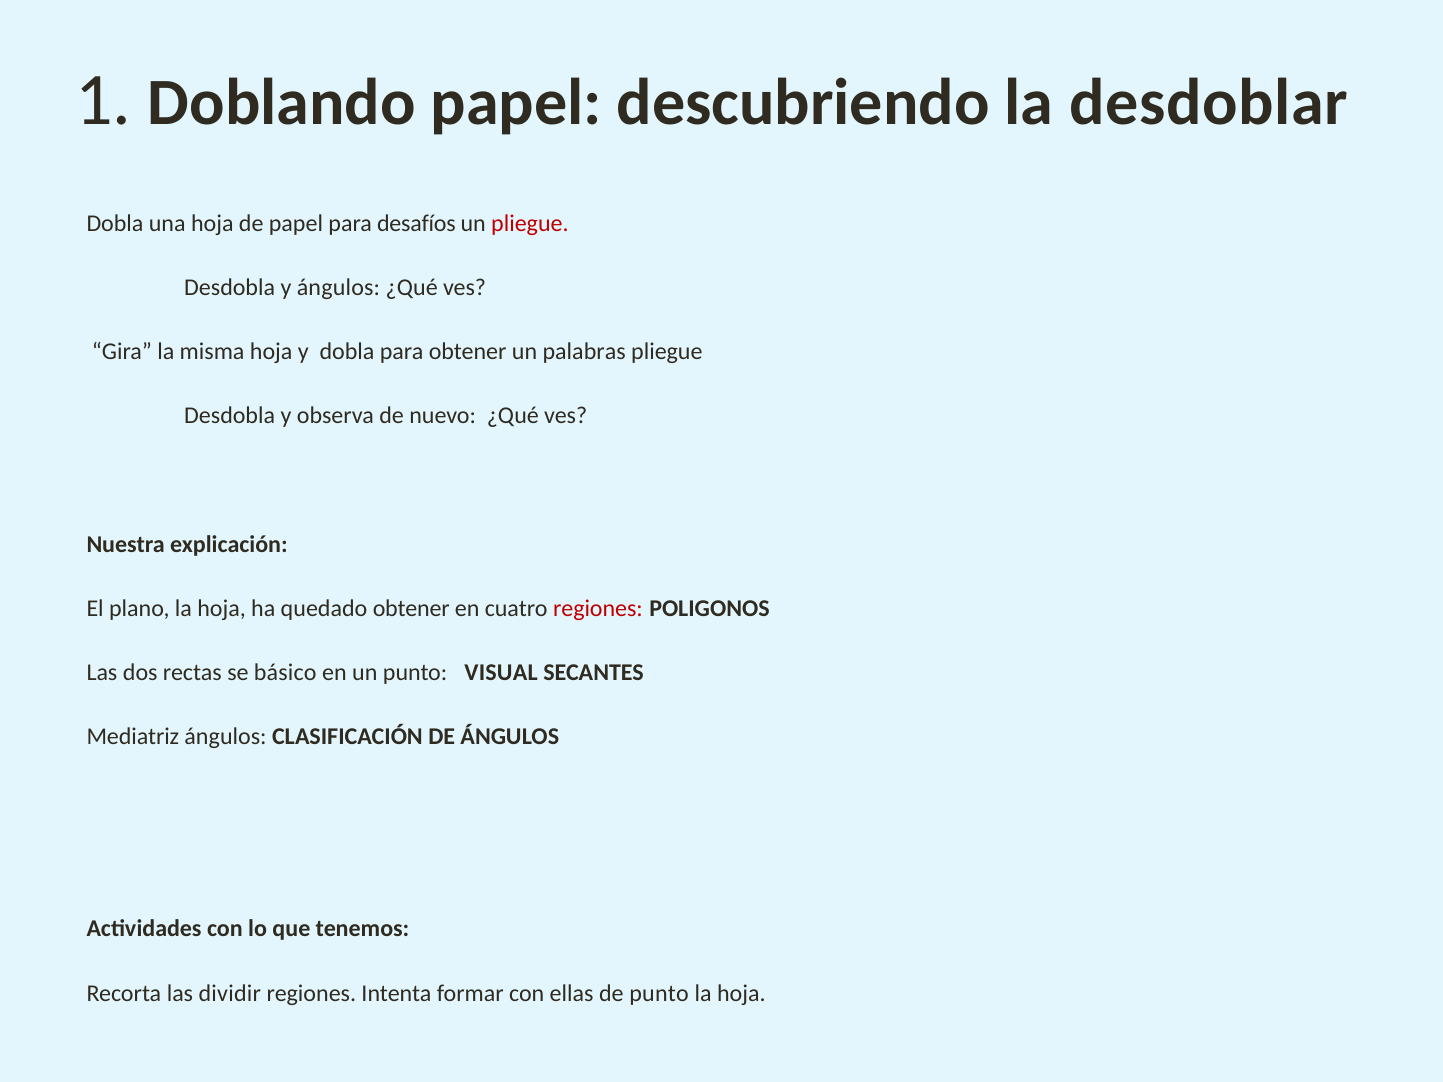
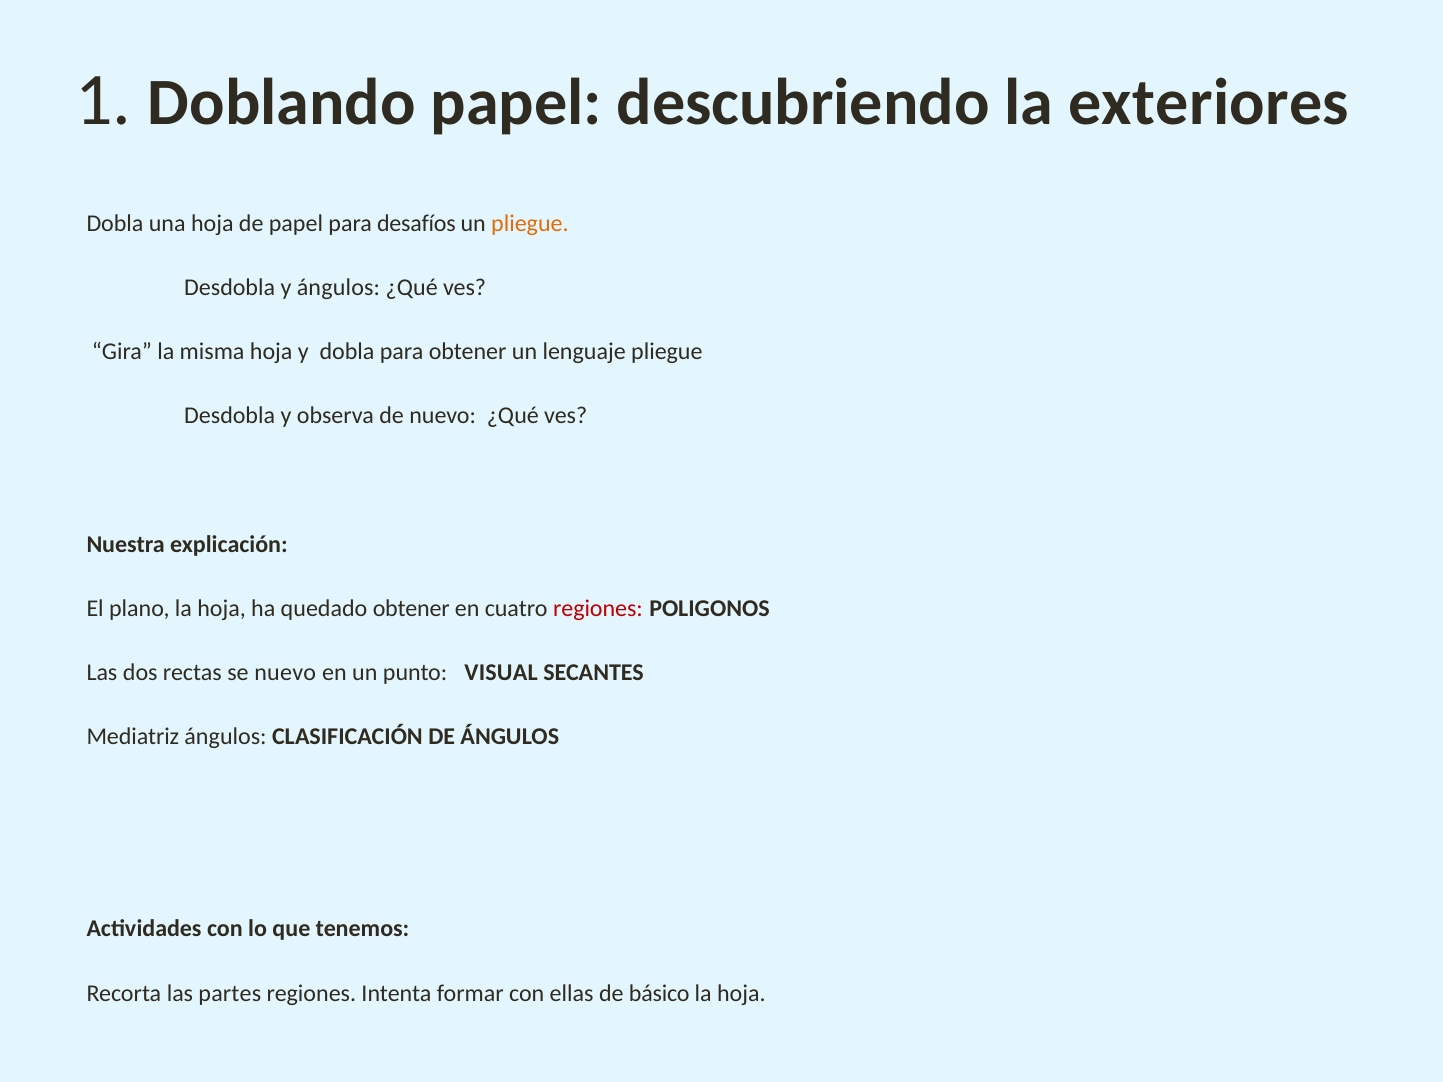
desdoblar: desdoblar -> exteriores
pliegue at (530, 224) colour: red -> orange
palabras: palabras -> lenguaje
se básico: básico -> nuevo
dividir: dividir -> partes
de punto: punto -> básico
